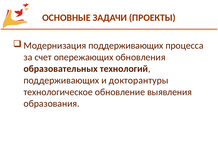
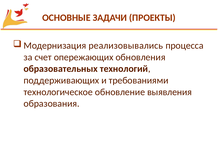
Модернизация поддерживающих: поддерживающих -> реализовывались
докторантуры: докторантуры -> требованиями
